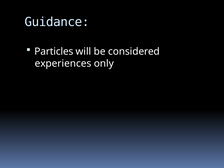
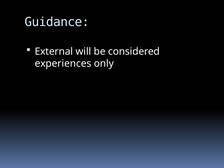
Particles: Particles -> External
